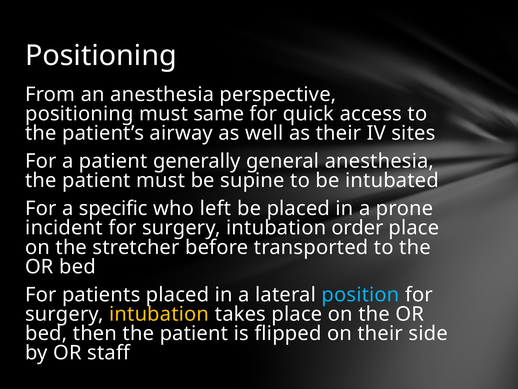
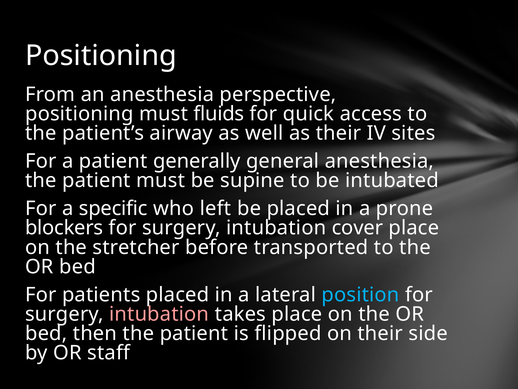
same: same -> fluids
incident: incident -> blockers
order: order -> cover
intubation at (159, 314) colour: yellow -> pink
